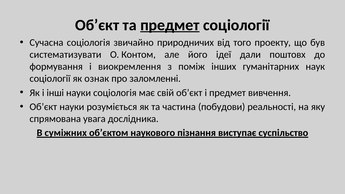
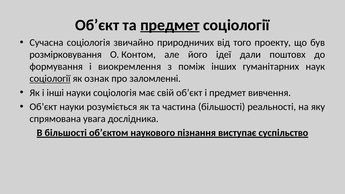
систематизувати: систематизувати -> розмірковування
соціології at (50, 79) underline: none -> present
частина побудови: побудови -> більшості
В суміжних: суміжних -> більшості
